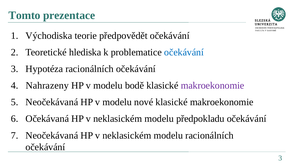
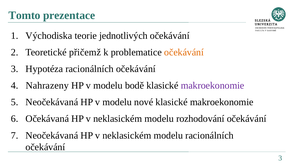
předpovědět: předpovědět -> jednotlivých
hlediska: hlediska -> přičemž
očekávání at (184, 52) colour: blue -> orange
předpokladu: předpokladu -> rozhodování
